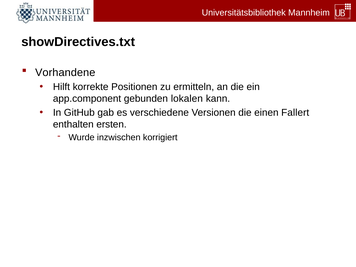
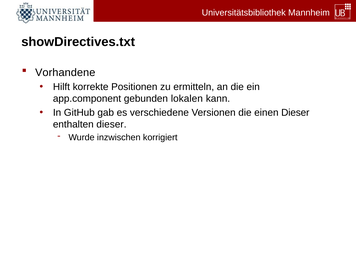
einen Fallert: Fallert -> Dieser
enthalten ersten: ersten -> dieser
